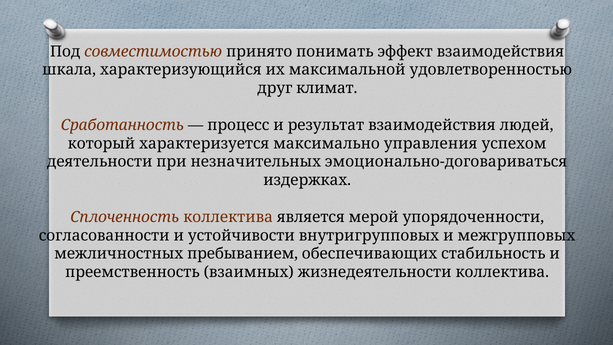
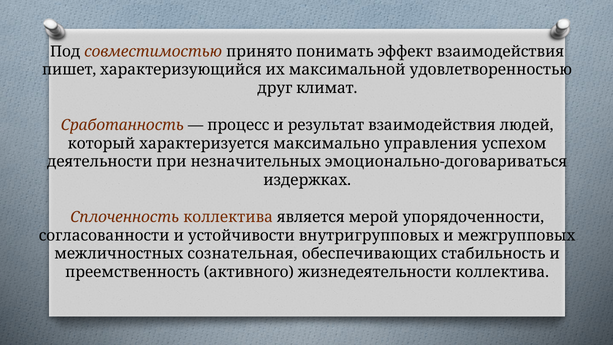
шкала: шкала -> пишет
пребыванием: пребыванием -> сознательная
взаимных: взаимных -> активного
